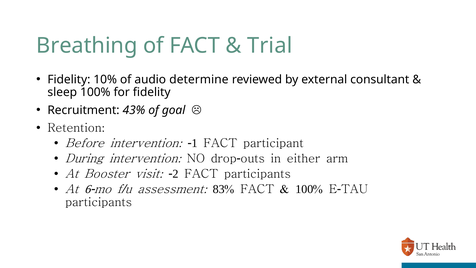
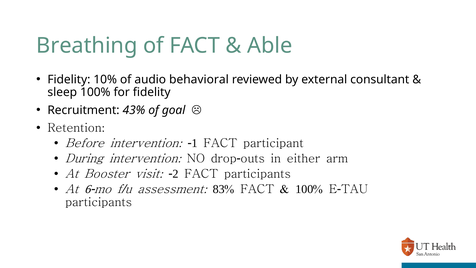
Trial: Trial -> Able
determine: determine -> behavioral
